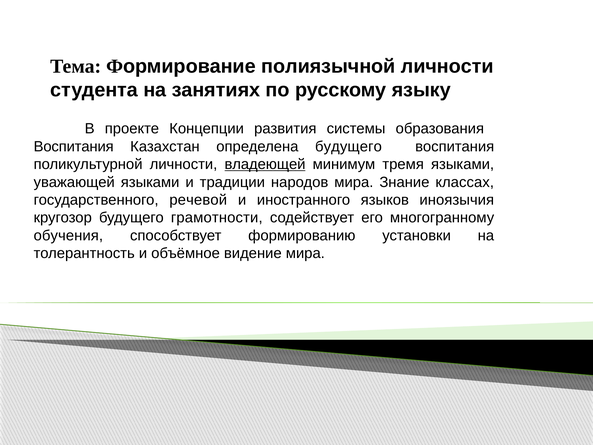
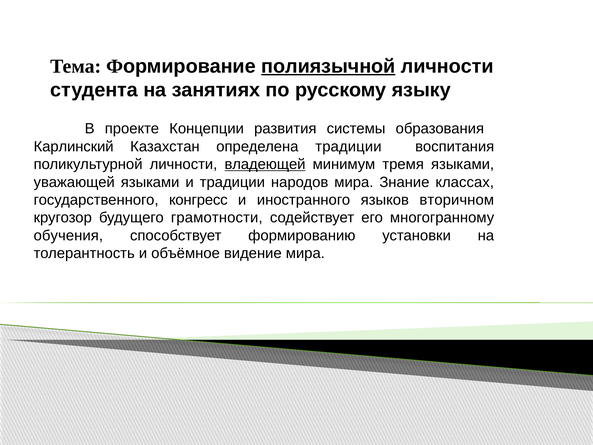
полиязычной underline: none -> present
Воспитания at (74, 146): Воспитания -> Карлинский
определена будущего: будущего -> традиции
речевой: речевой -> конгресс
иноязычия: иноязычия -> вторичном
